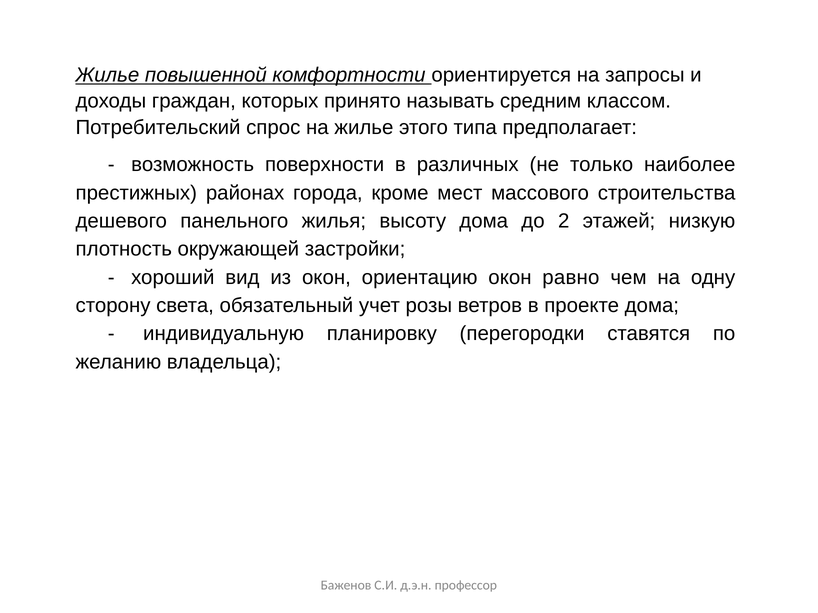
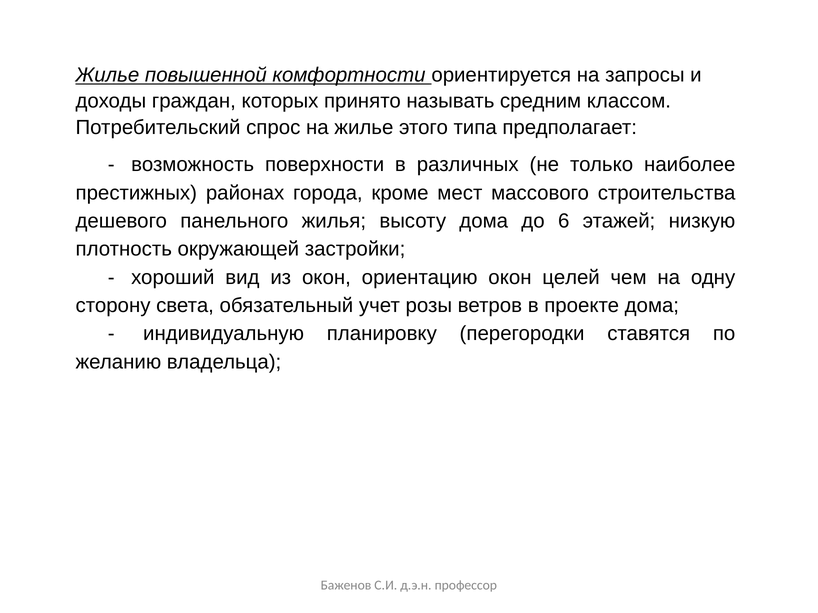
2: 2 -> 6
равно: равно -> целей
